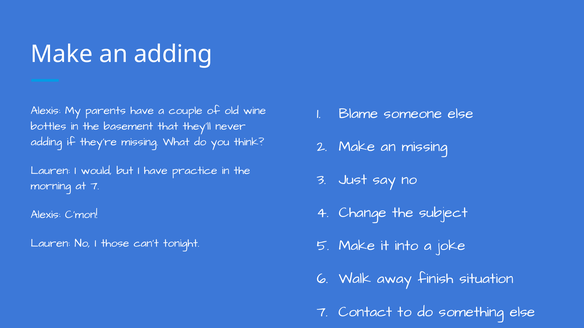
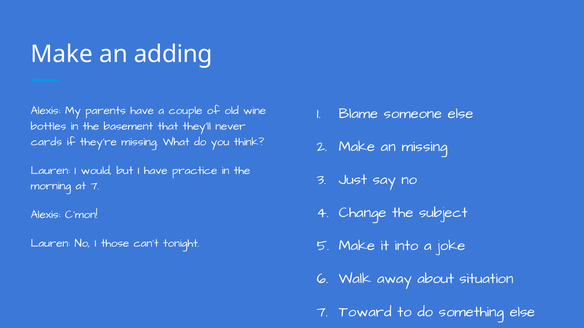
adding at (46, 142): adding -> cards
finish: finish -> about
Contact: Contact -> Toward
